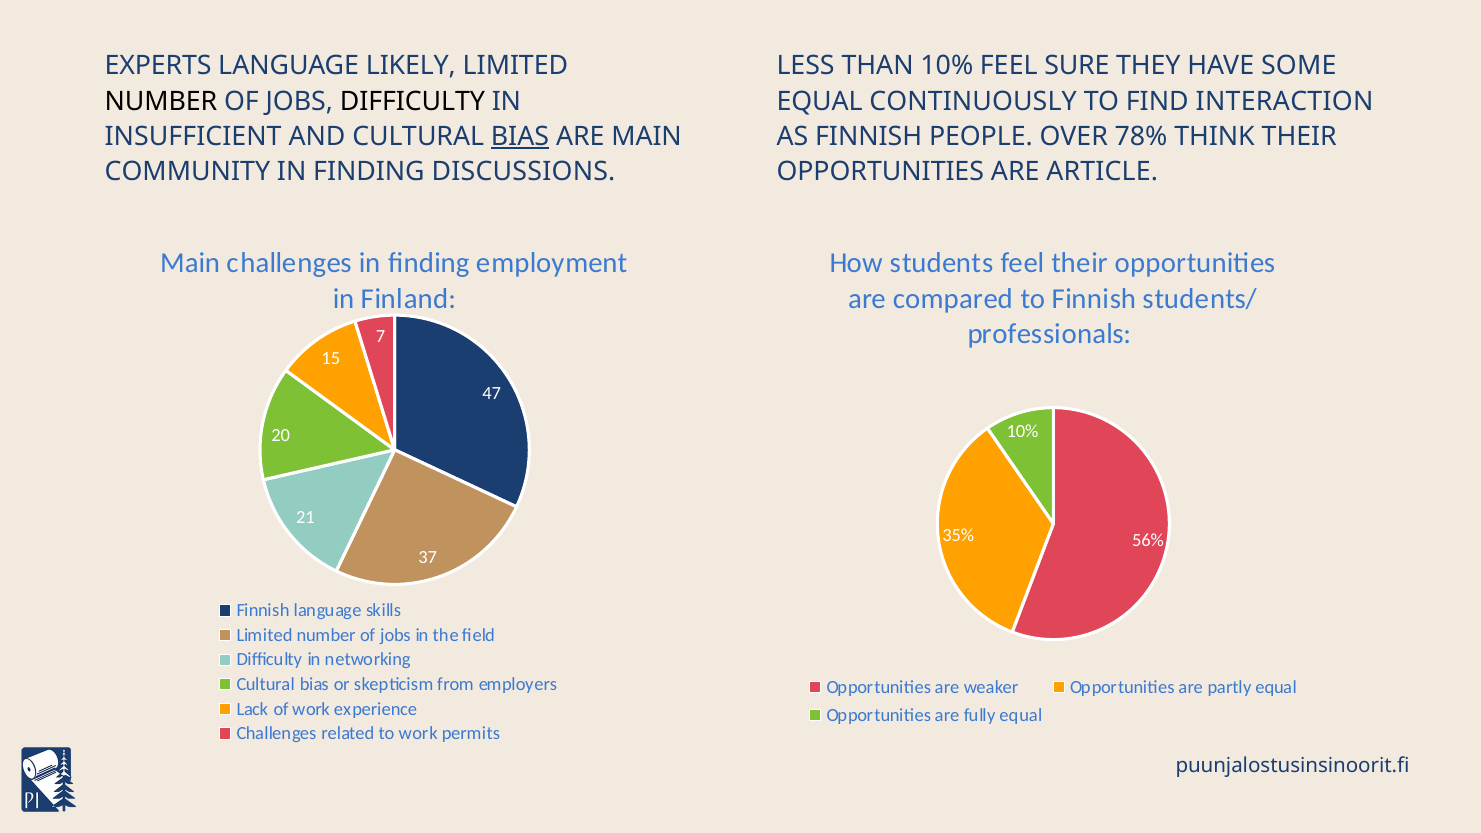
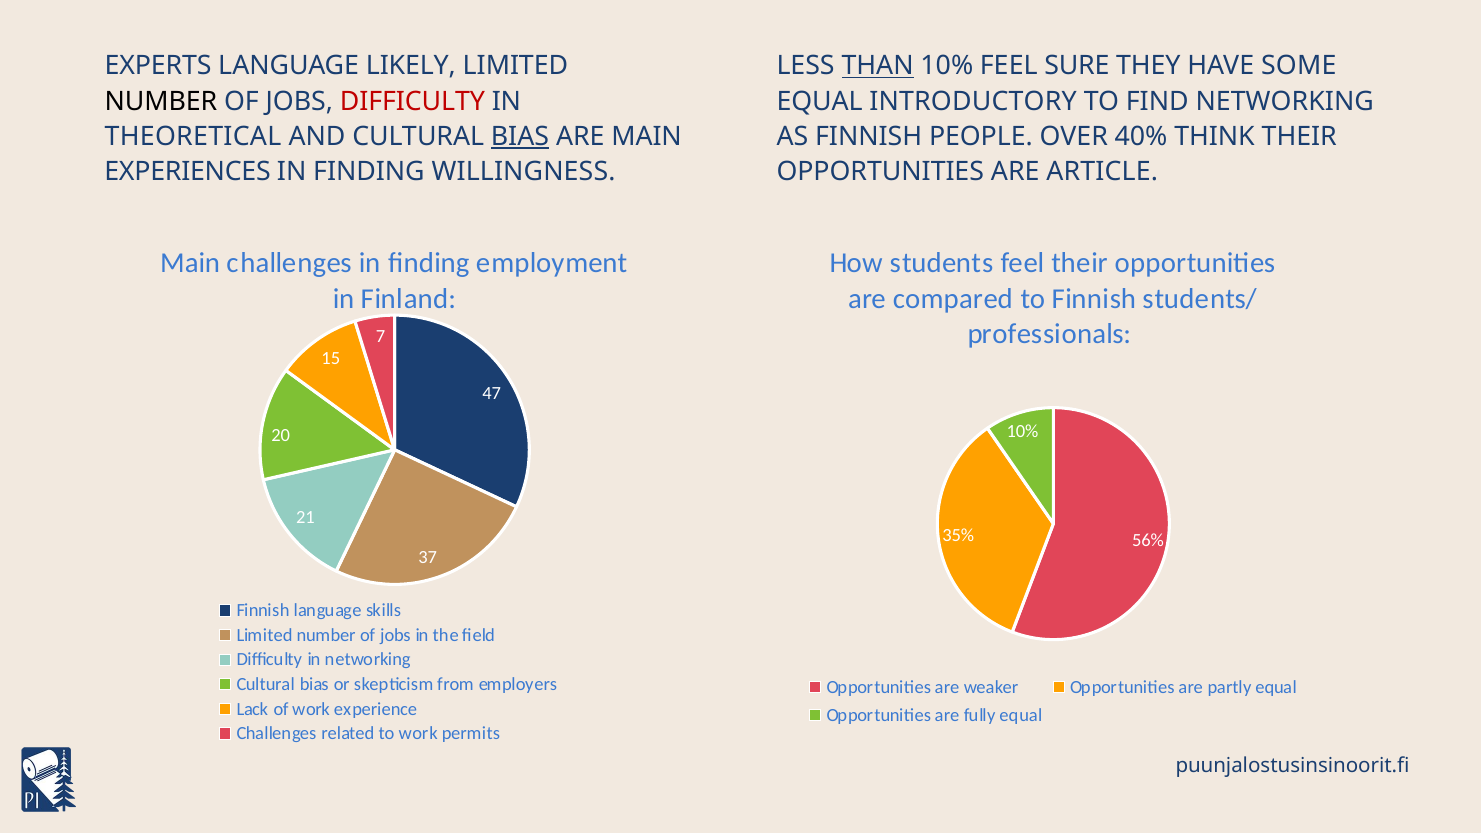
THAN underline: none -> present
DIFFICULTY at (412, 101) colour: black -> red
CONTINUOUSLY: CONTINUOUSLY -> INTRODUCTORY
FIND INTERACTION: INTERACTION -> NETWORKING
INSUFFICIENT: INSUFFICIENT -> THEORETICAL
78%: 78% -> 40%
COMMUNITY: COMMUNITY -> EXPERIENCES
DISCUSSIONS: DISCUSSIONS -> WILLINGNESS
